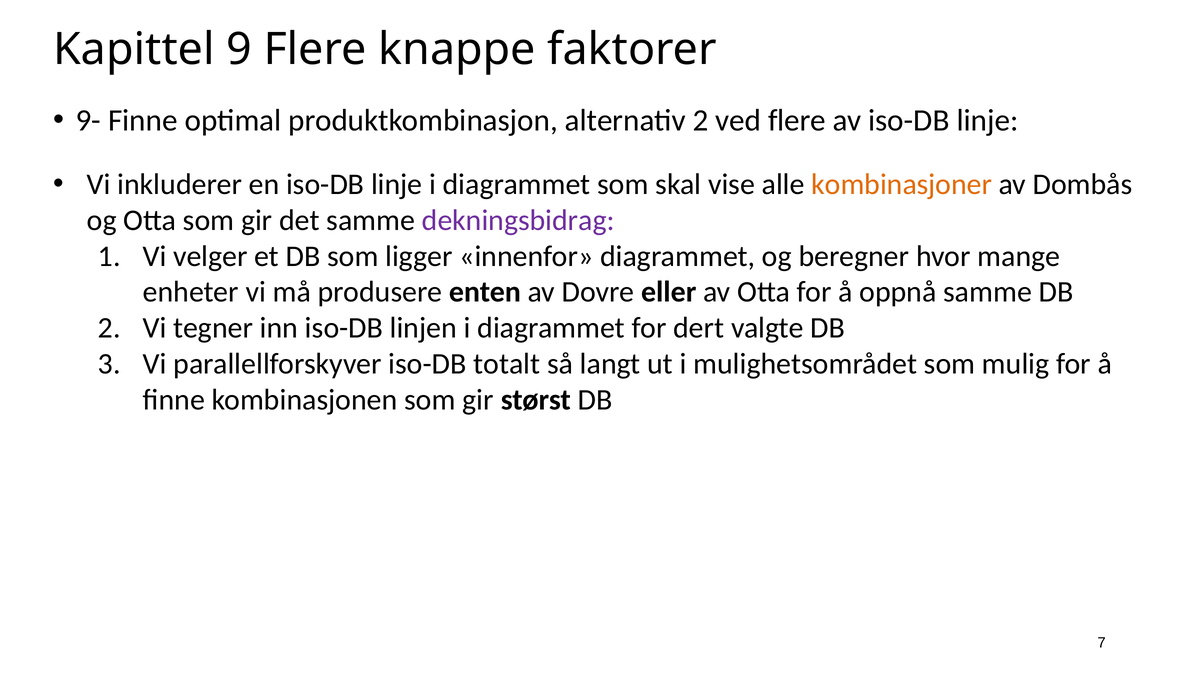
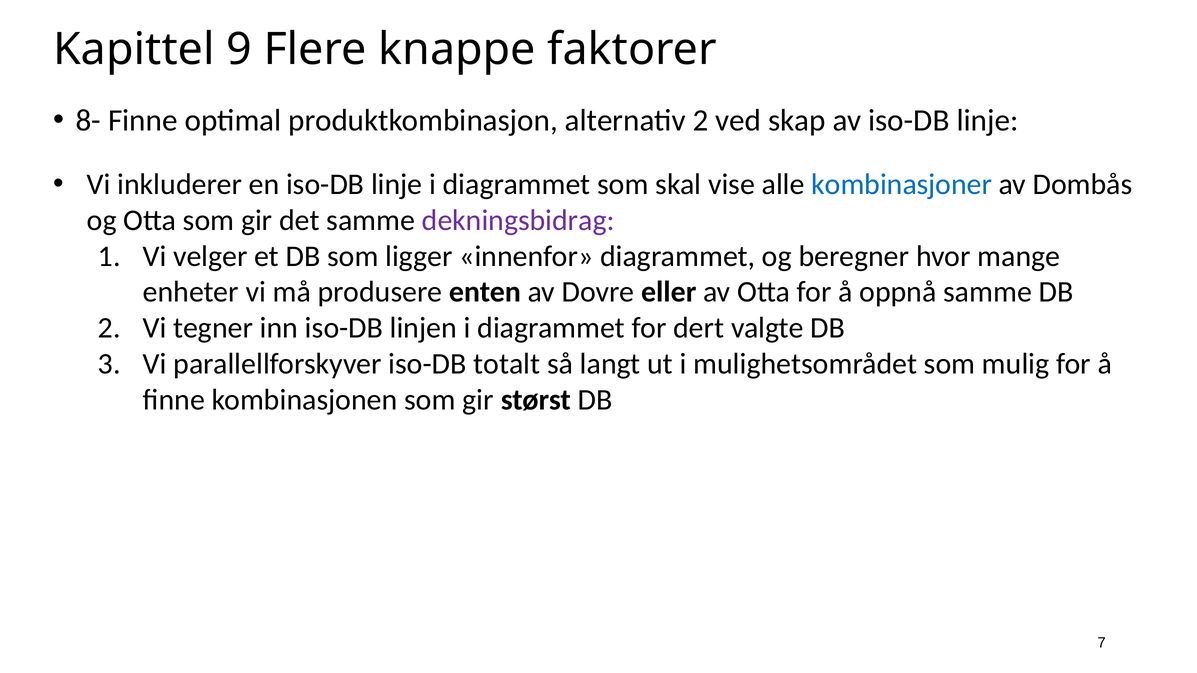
9-: 9- -> 8-
ved flere: flere -> skap
kombinasjoner colour: orange -> blue
